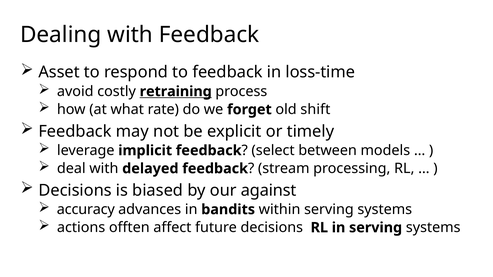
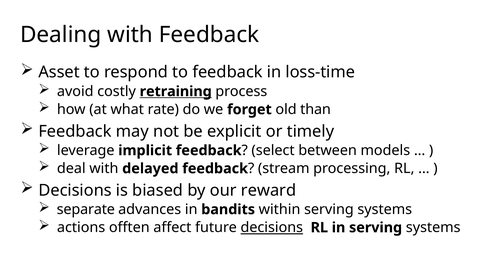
shift: shift -> than
against: against -> reward
accuracy: accuracy -> separate
decisions at (272, 228) underline: none -> present
